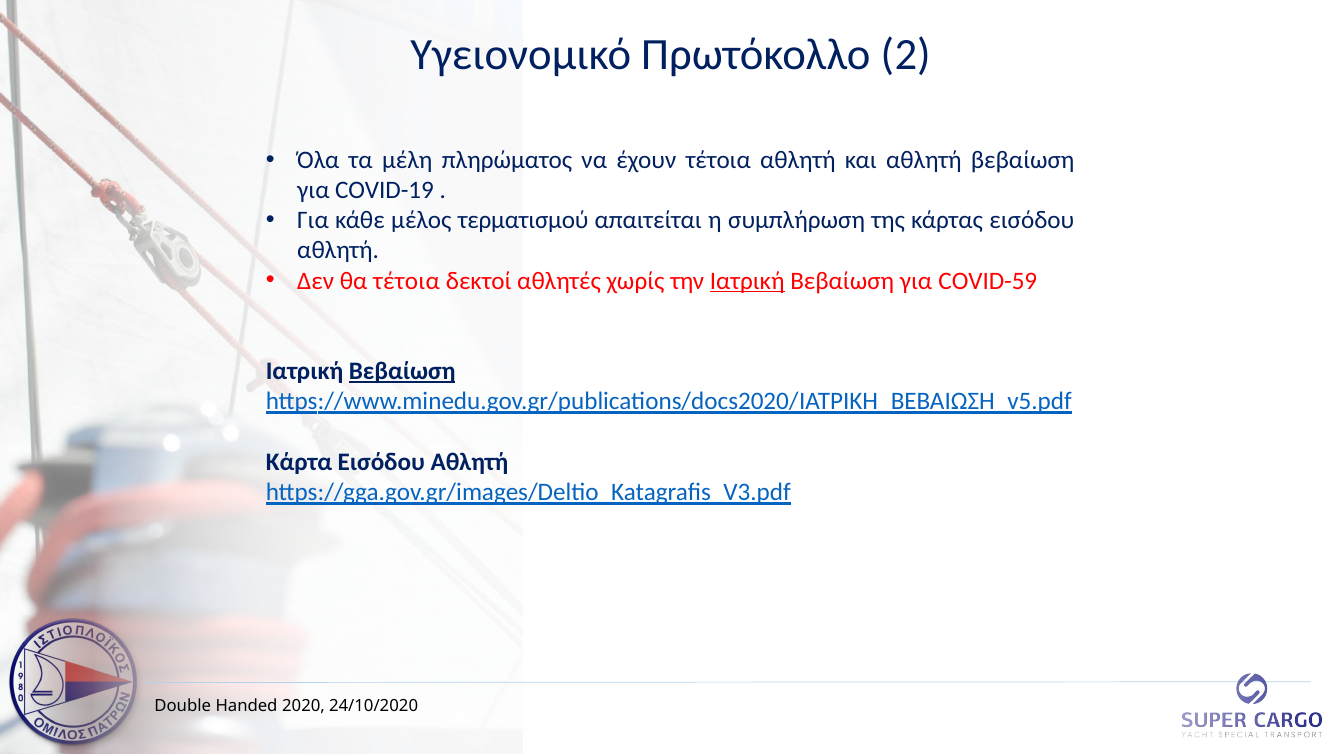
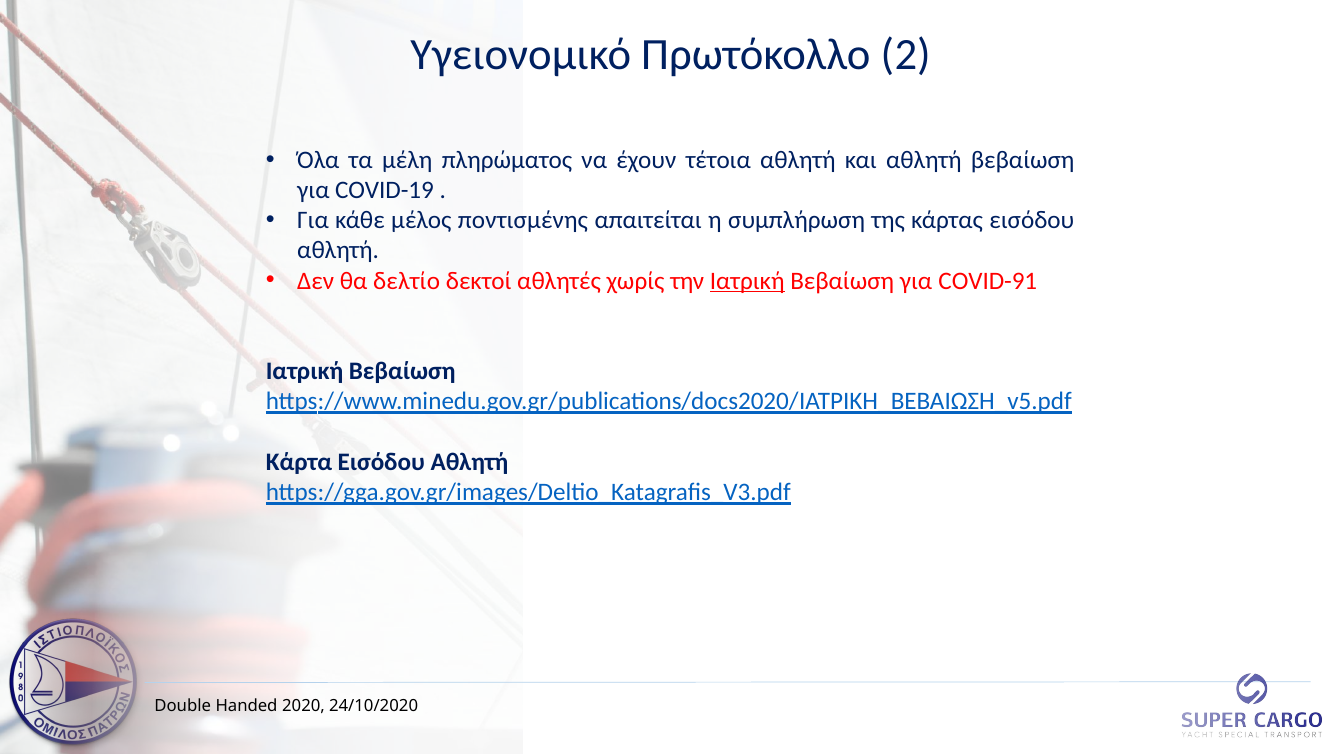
τερματισμού: τερματισμού -> ποντισμένης
θα τέτοια: τέτοια -> δελτίο
COVID-59: COVID-59 -> COVID-91
Βεβαίωση at (402, 371) underline: present -> none
